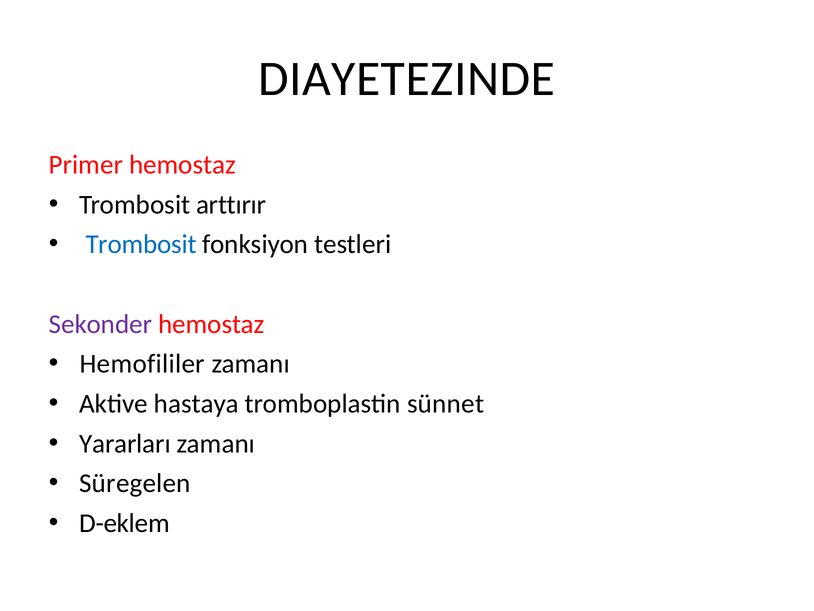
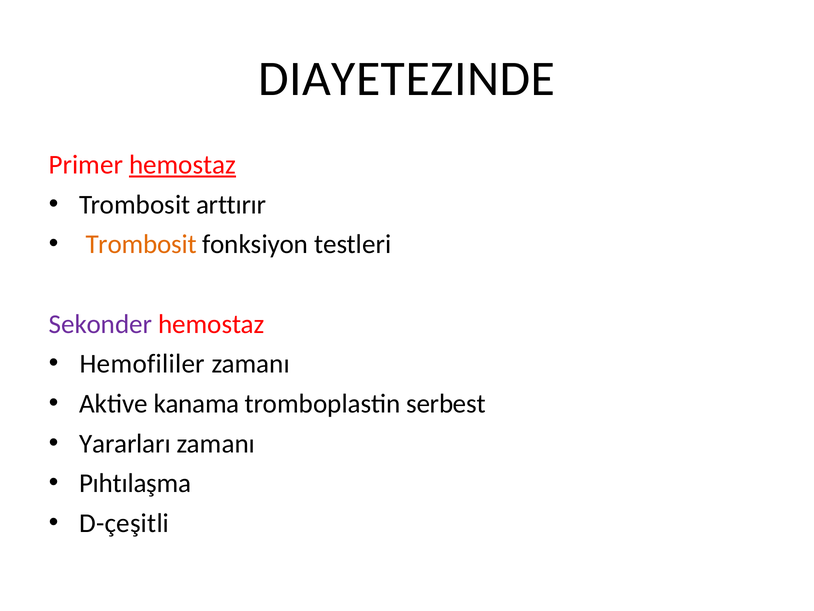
hemostaz at (183, 165) underline: none -> present
Trombosit at (141, 244) colour: blue -> orange
hastaya: hastaya -> kanama
sünnet: sünnet -> serbest
Süregelen: Süregelen -> Pıhtılaşma
D-eklem: D-eklem -> D-çeşitli
